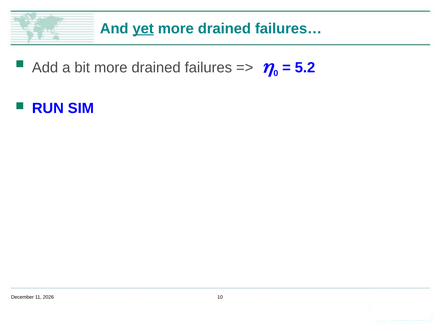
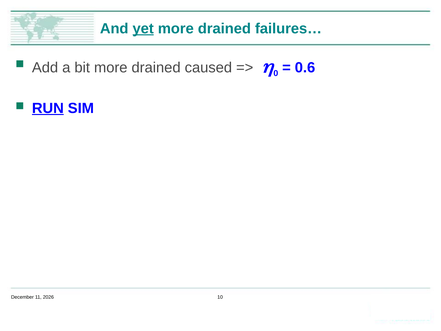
failures: failures -> caused
5.2: 5.2 -> 0.6
RUN underline: none -> present
